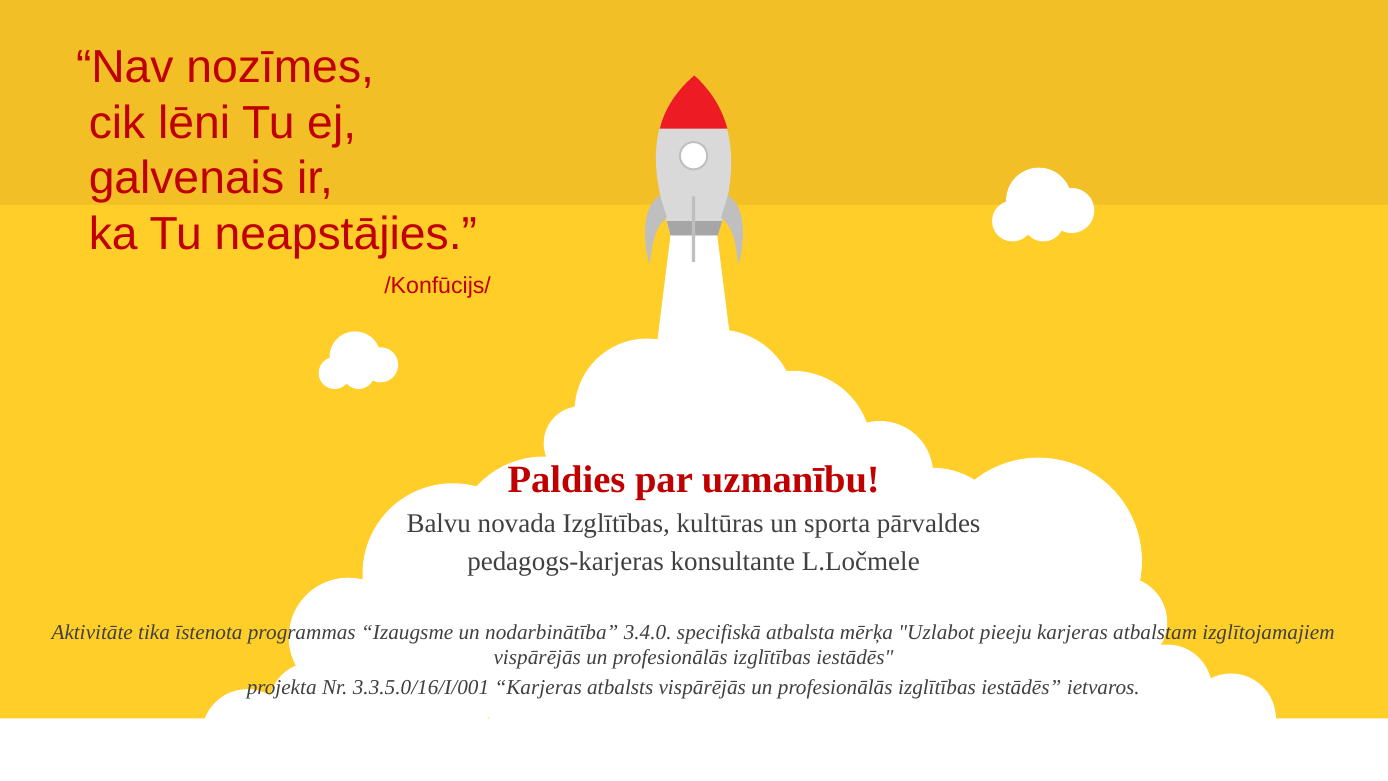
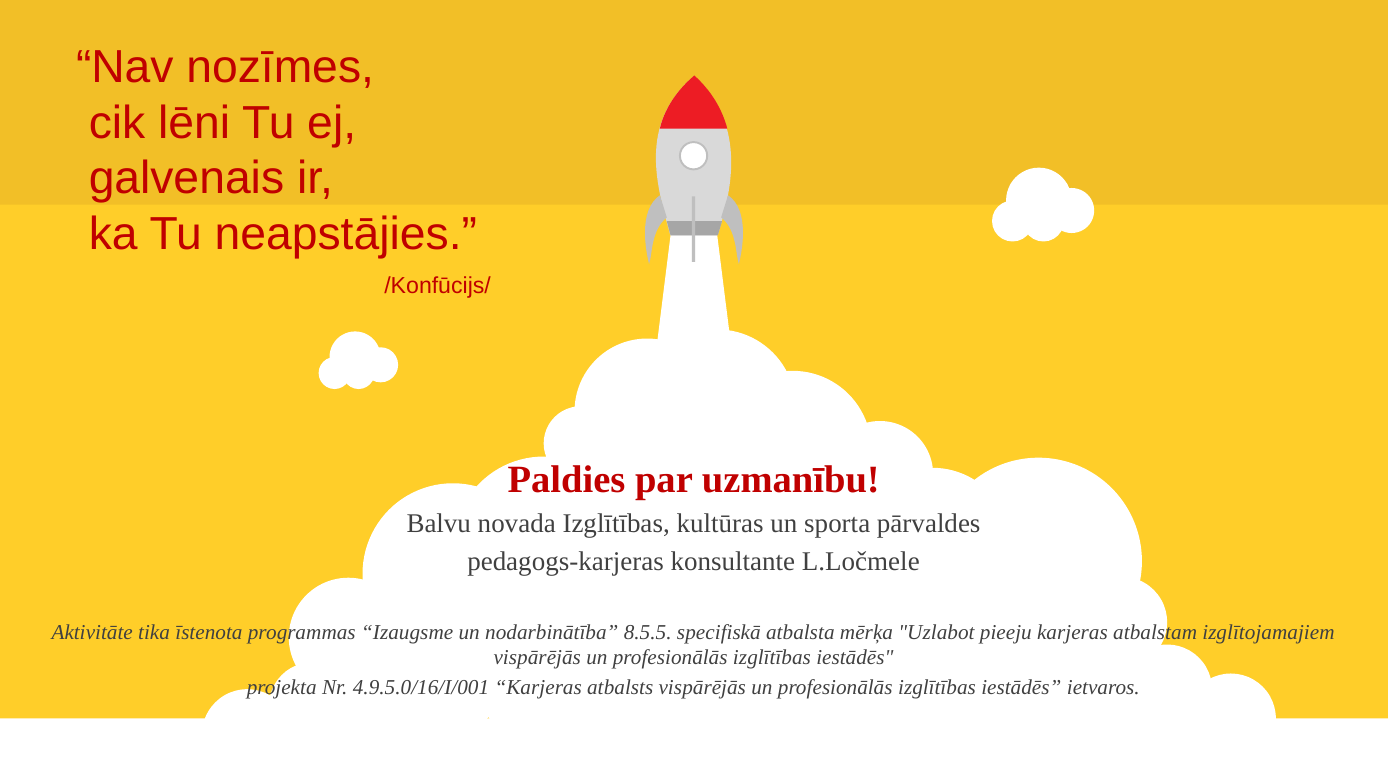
3.4.0: 3.4.0 -> 8.5.5
3.3.5.0/16/I/001: 3.3.5.0/16/I/001 -> 4.9.5.0/16/I/001
